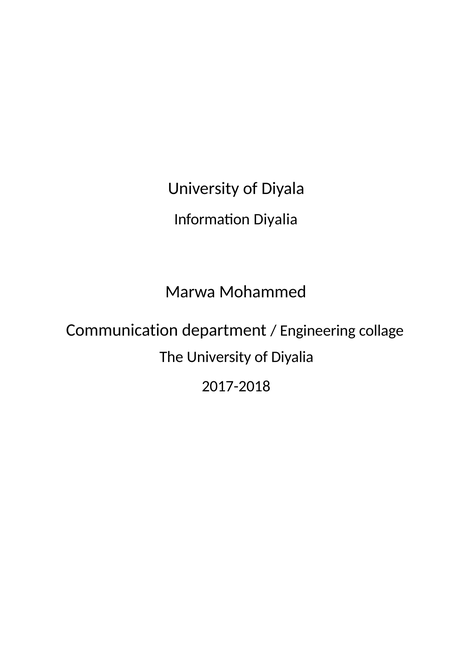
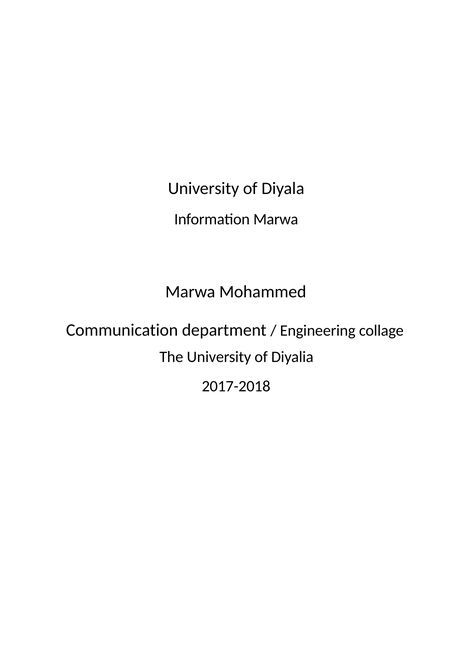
Information Diyalia: Diyalia -> Marwa
